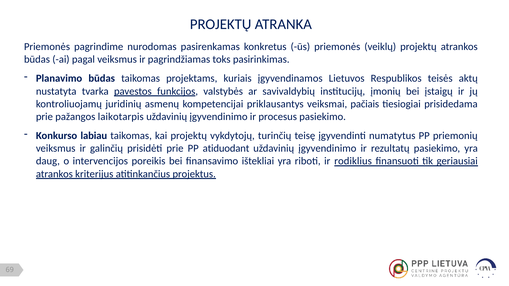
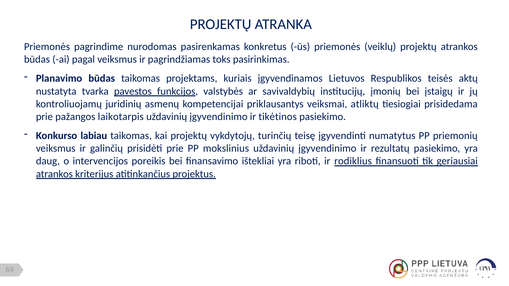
pačiais: pačiais -> atliktų
procesus: procesus -> tikėtinos
atiduodant: atiduodant -> mokslinius
